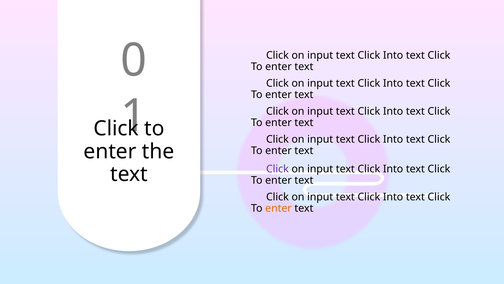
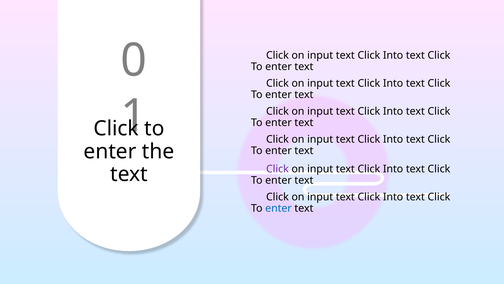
enter at (278, 208) colour: orange -> blue
